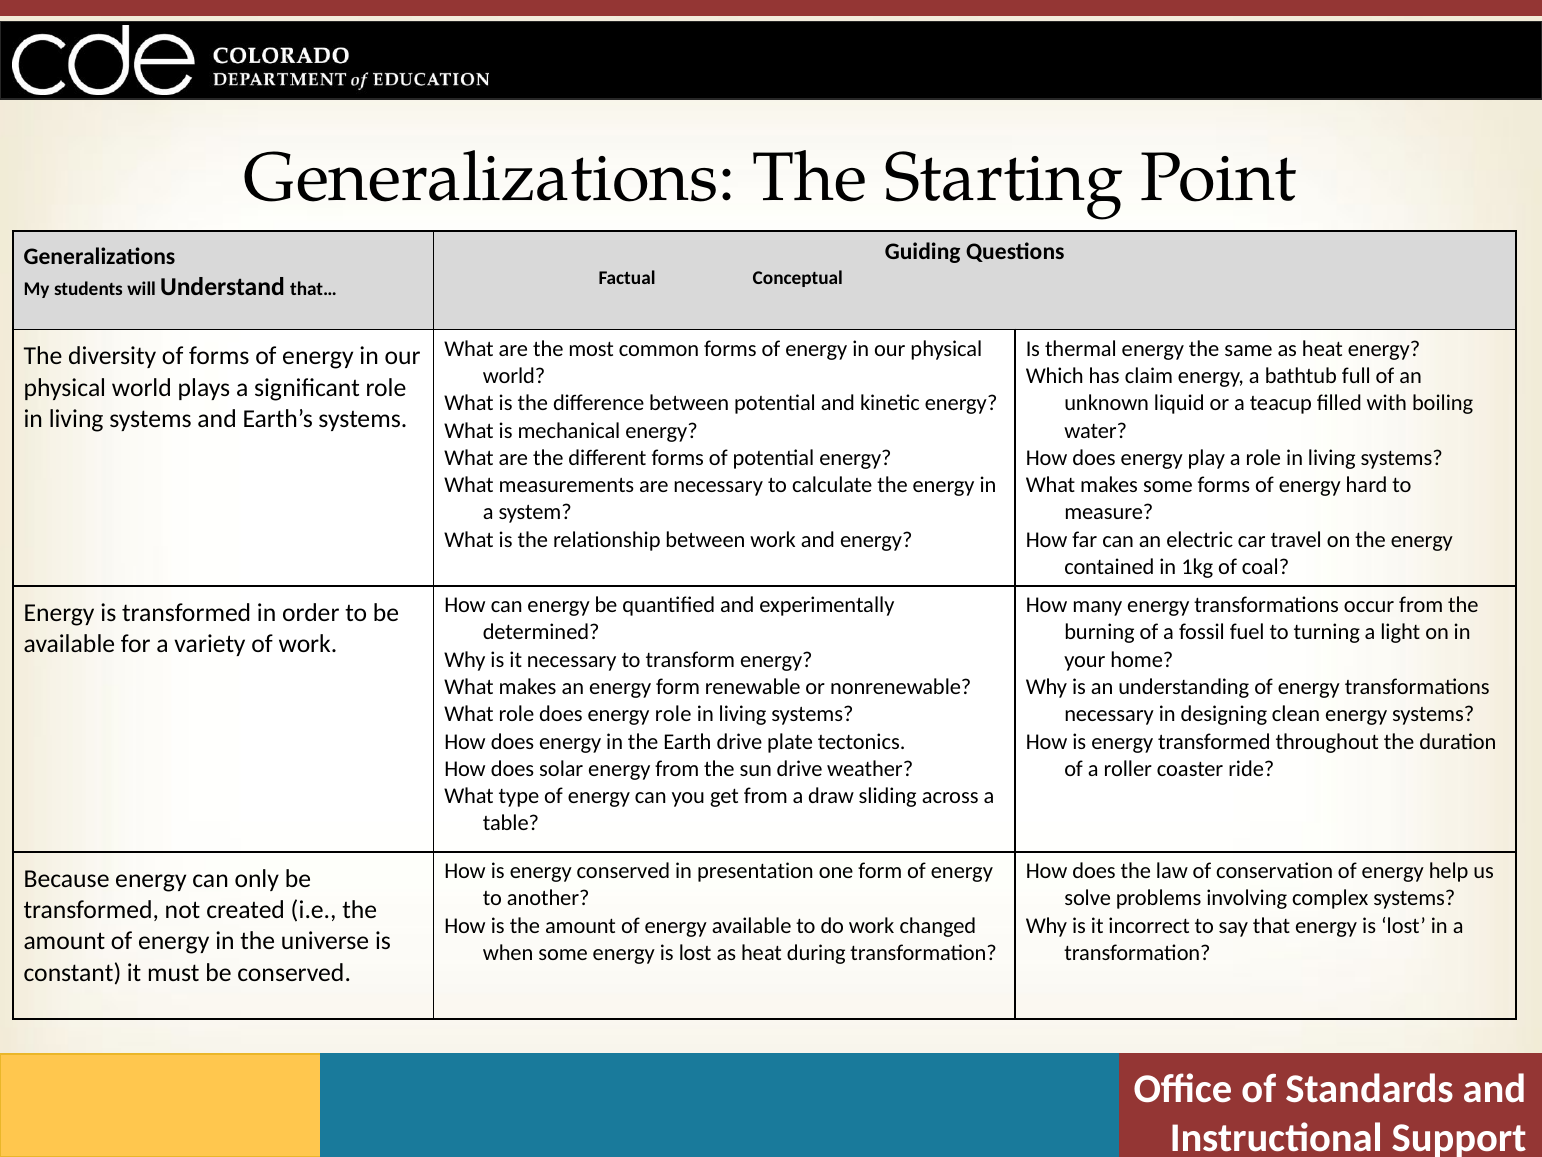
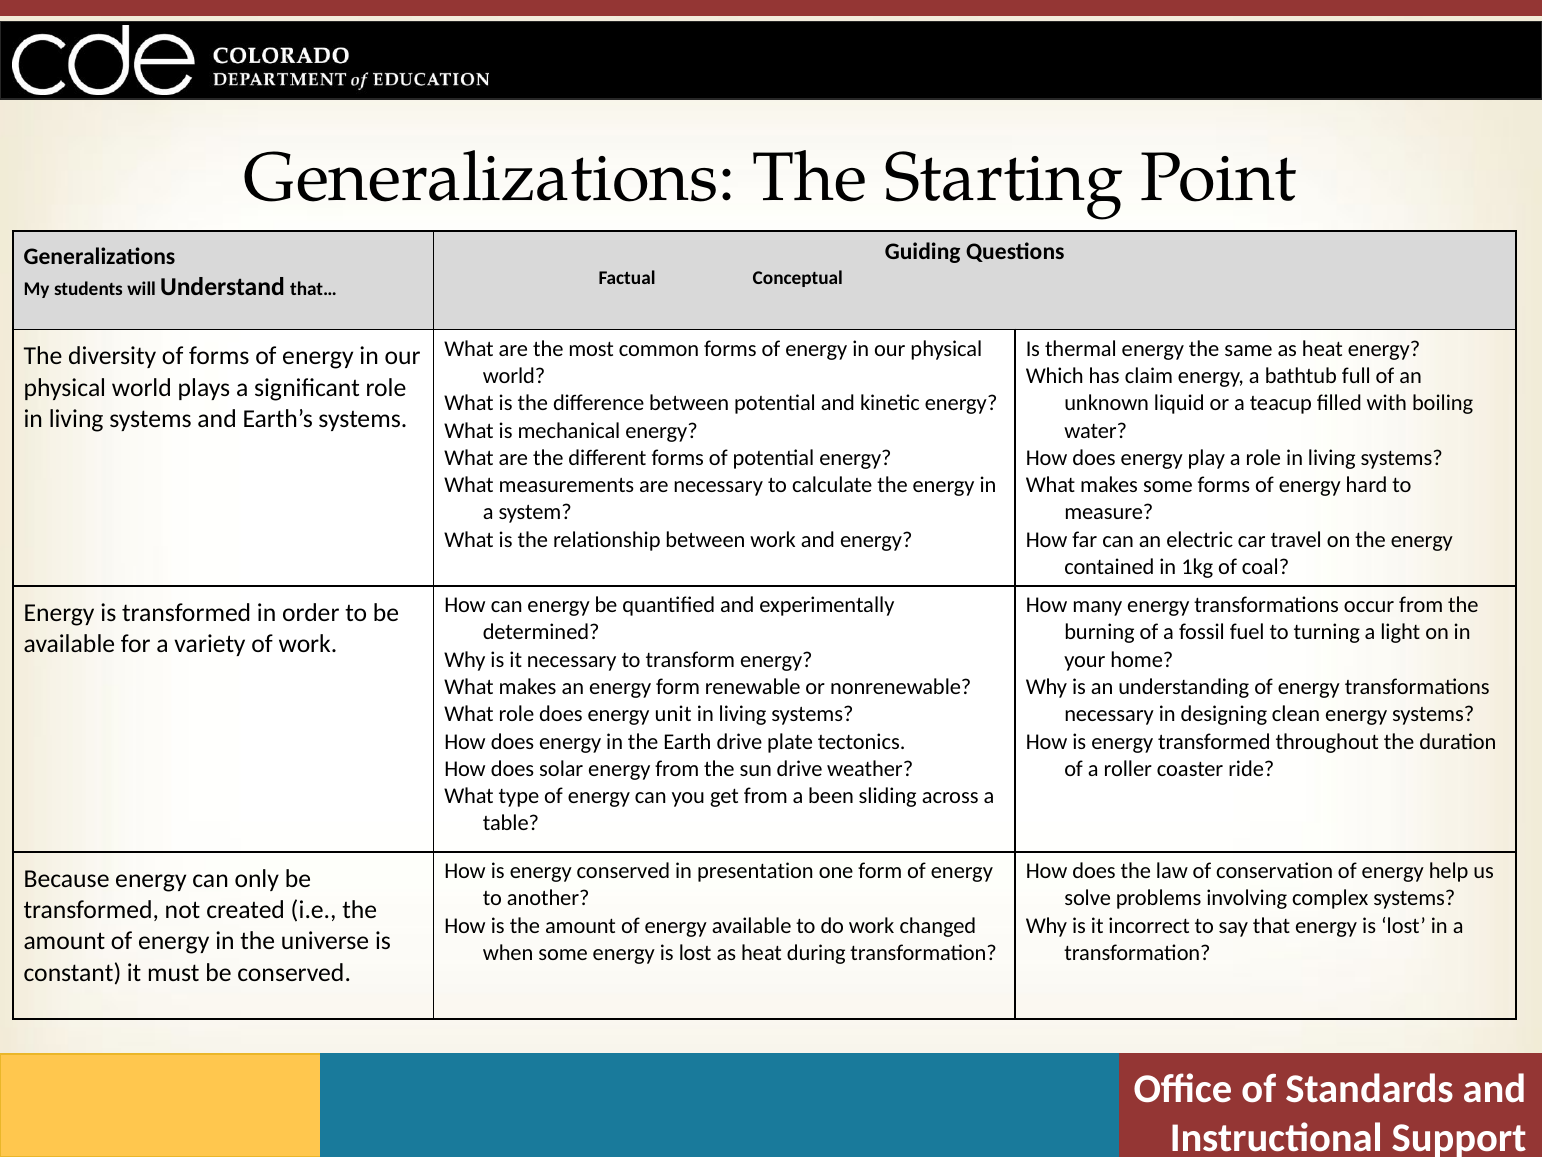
energy role: role -> unit
draw: draw -> been
